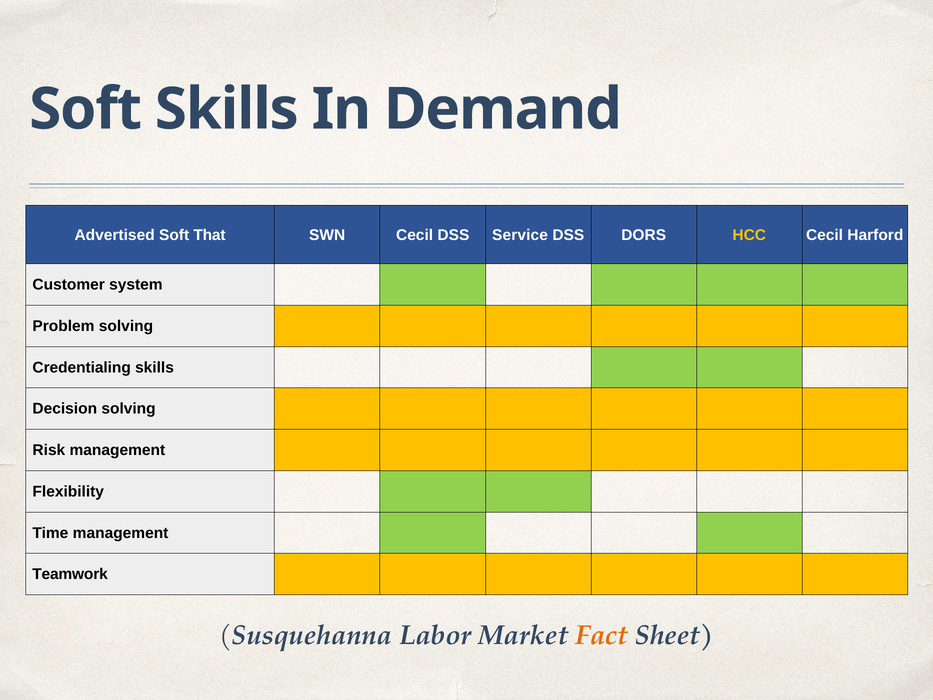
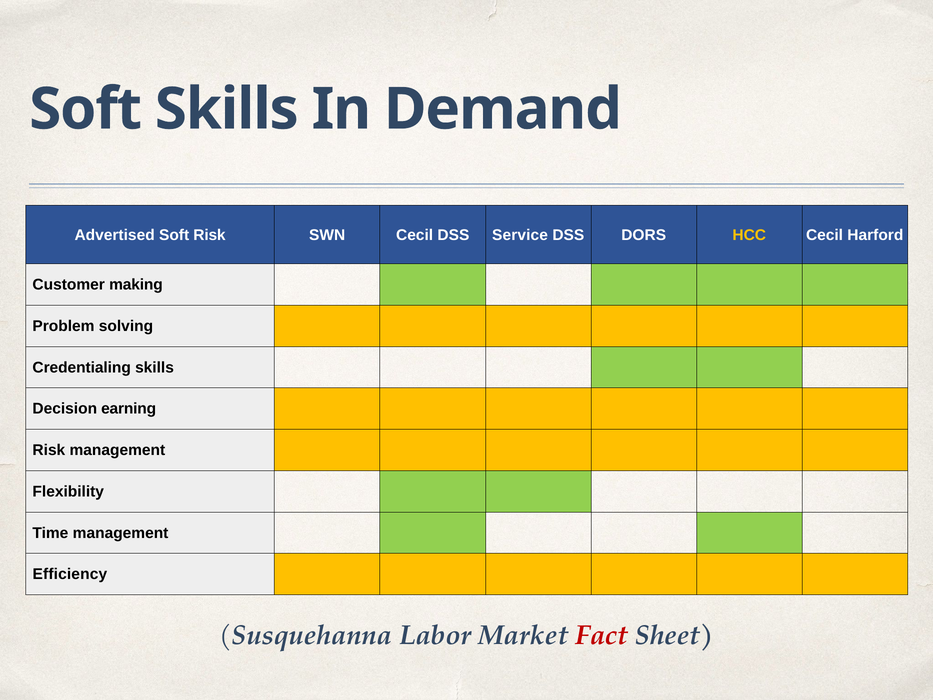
Soft That: That -> Risk
system: system -> making
Decision solving: solving -> earning
Teamwork: Teamwork -> Efficiency
Fact colour: orange -> red
